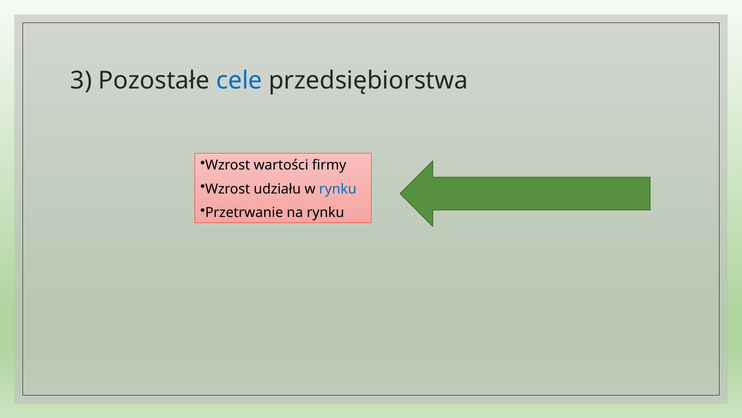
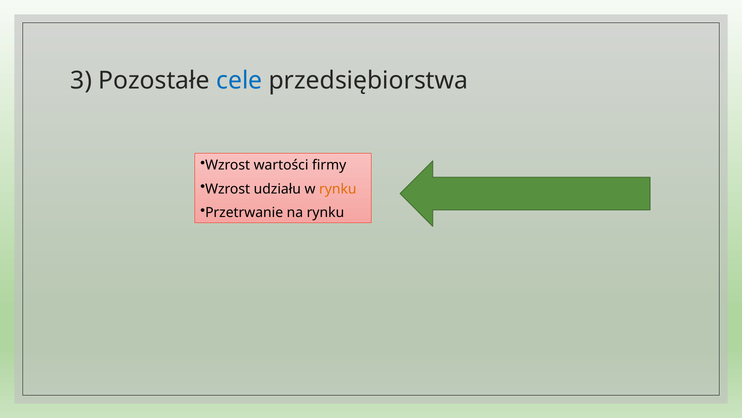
rynku at (338, 189) colour: blue -> orange
